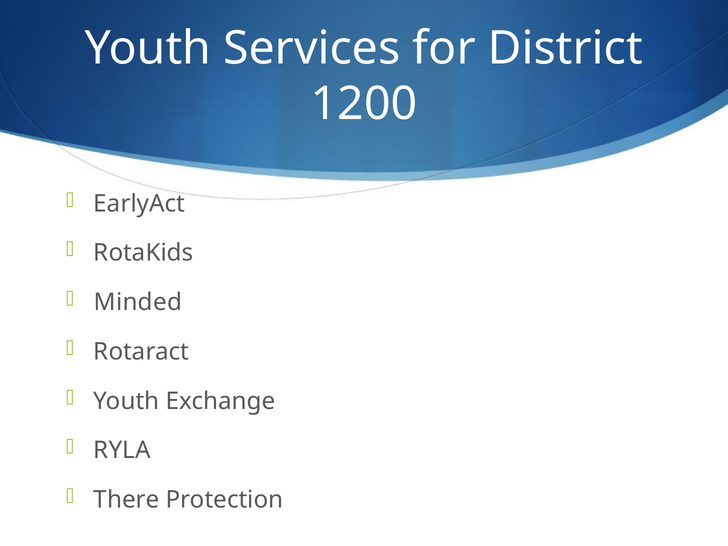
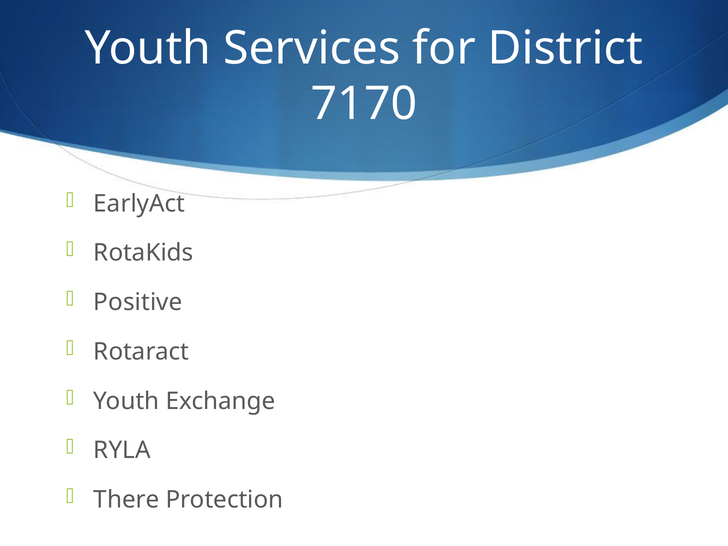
1200: 1200 -> 7170
Minded: Minded -> Positive
